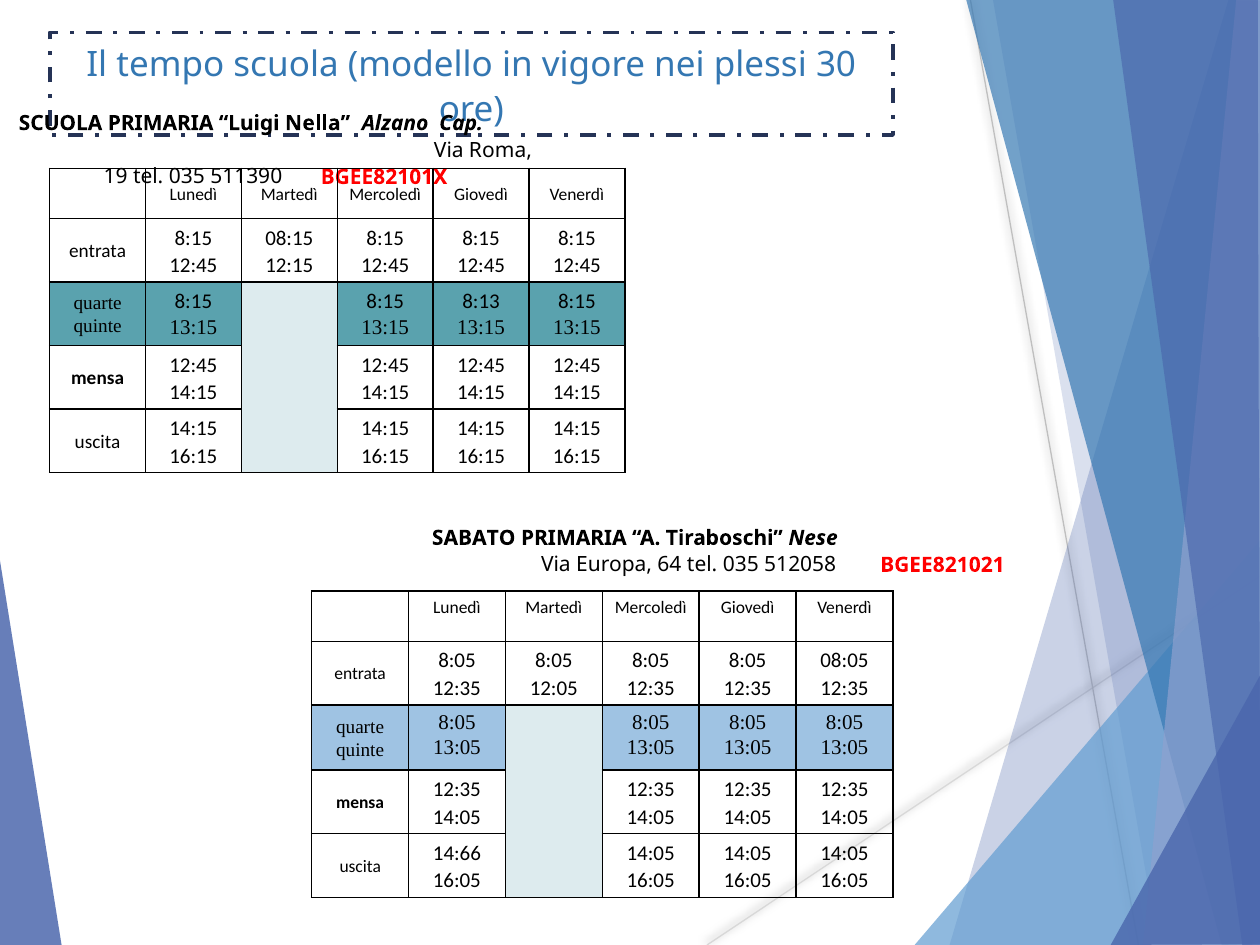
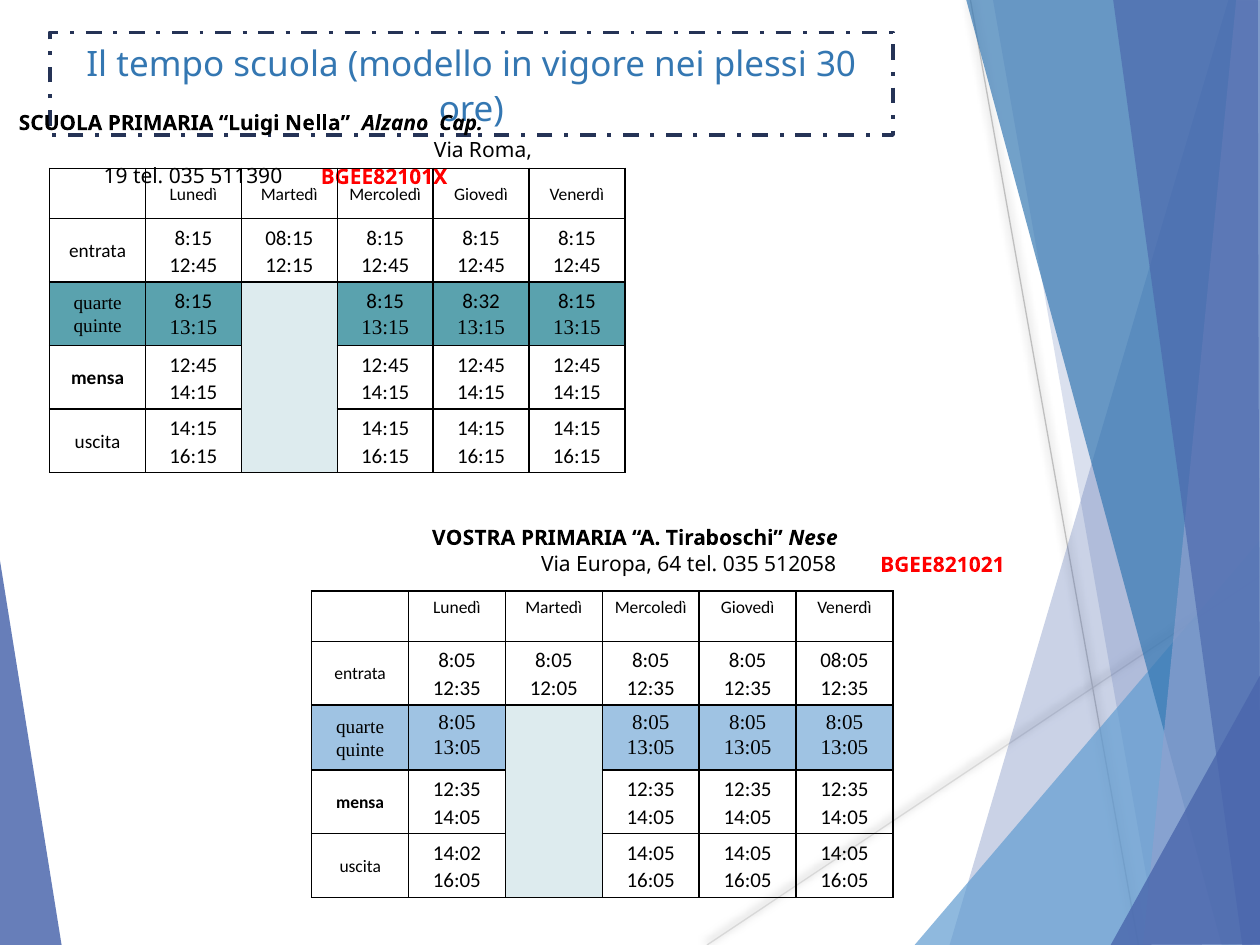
8:13: 8:13 -> 8:32
SABATO: SABATO -> VOSTRA
14:66: 14:66 -> 14:02
